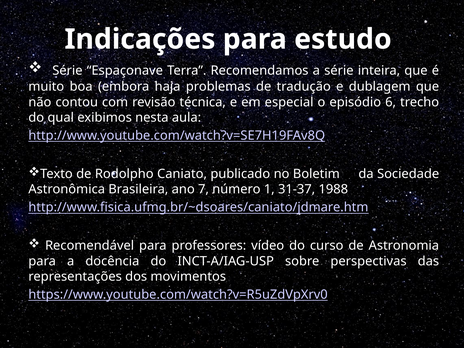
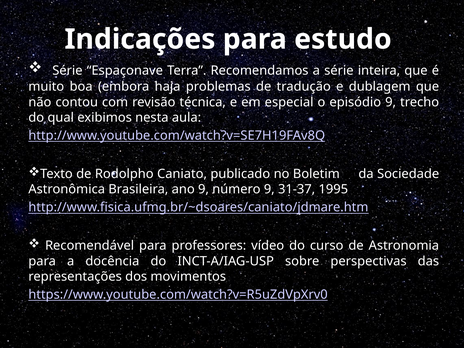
episódio 6: 6 -> 9
ano 7: 7 -> 9
número 1: 1 -> 9
1988: 1988 -> 1995
